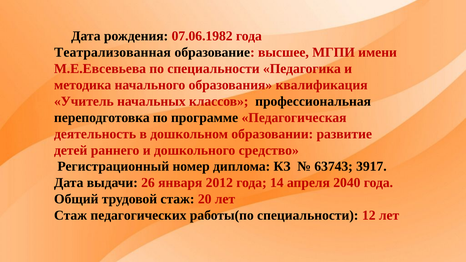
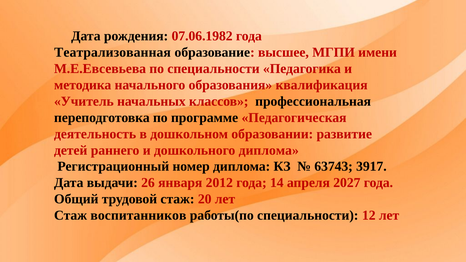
дошкольного средство: средство -> диплома
2040: 2040 -> 2027
педагогических: педагогических -> воспитанников
